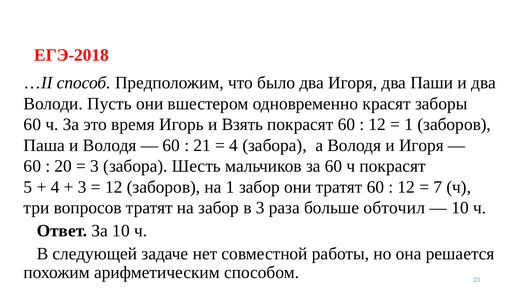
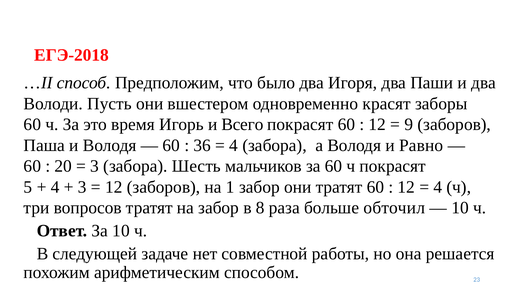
Взять: Взять -> Всего
1 at (409, 124): 1 -> 9
21: 21 -> 36
и Игоря: Игоря -> Равно
7 at (438, 187): 7 -> 4
в 3: 3 -> 8
